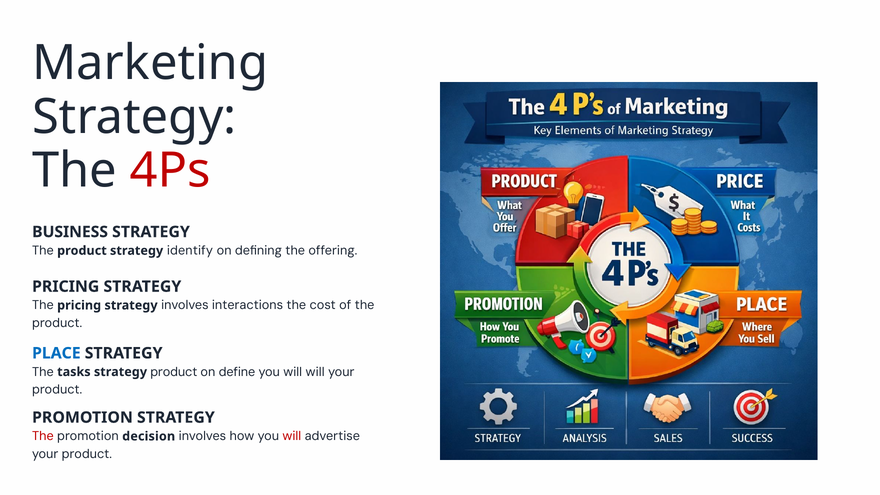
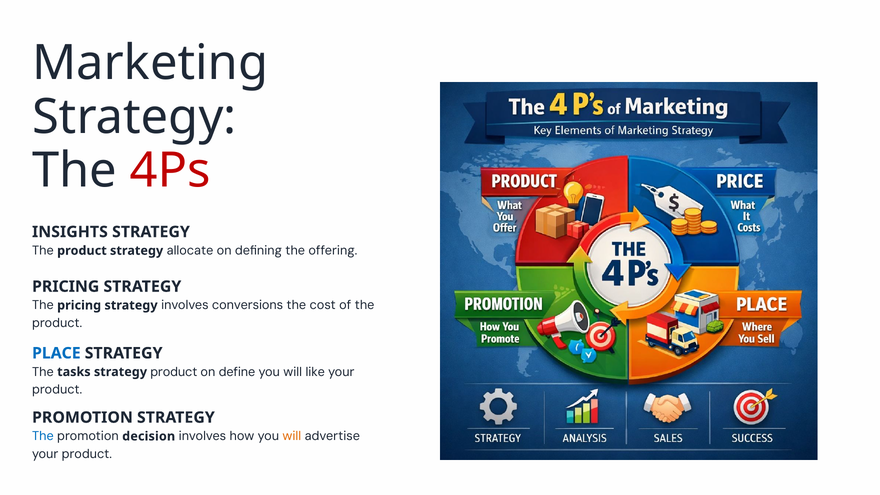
BUSINESS: BUSINESS -> INSIGHTS
identify: identify -> allocate
interactions: interactions -> conversions
will will: will -> like
The at (43, 436) colour: red -> blue
will at (292, 436) colour: red -> orange
